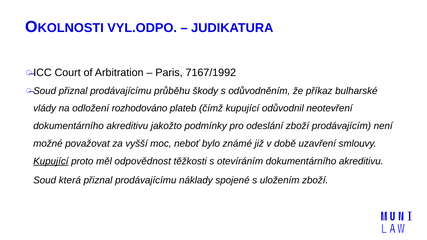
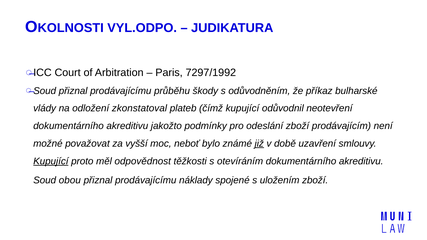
7167/1992: 7167/1992 -> 7297/1992
rozhodováno: rozhodováno -> zkonstatoval
již underline: none -> present
která: která -> obou
